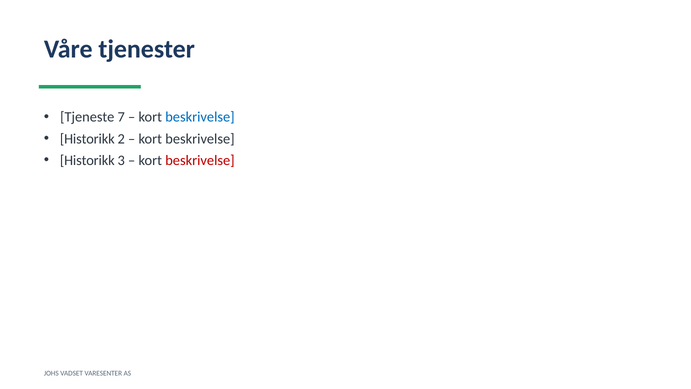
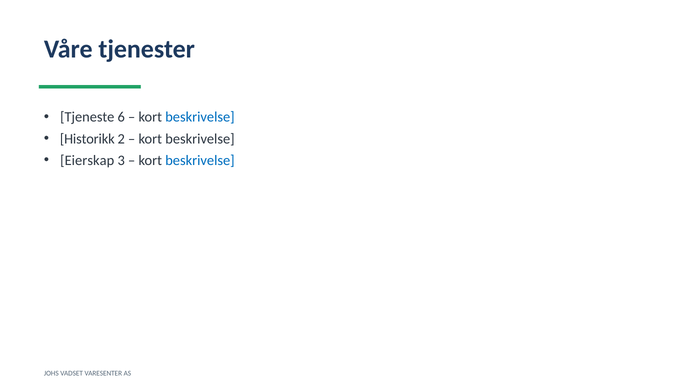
7: 7 -> 6
Historikk at (87, 160): Historikk -> Eierskap
beskrivelse at (200, 160) colour: red -> blue
